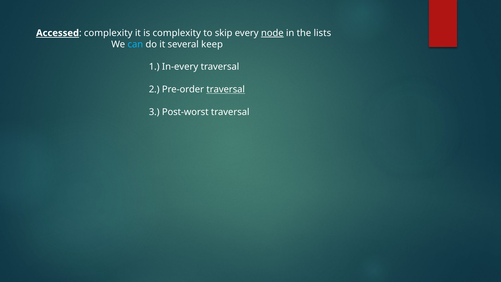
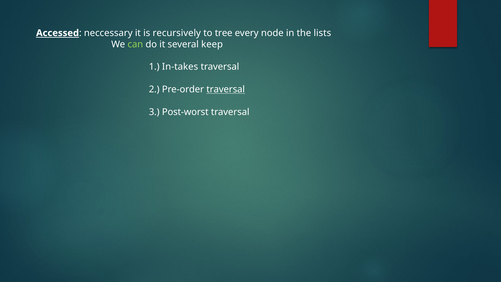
complexity at (108, 33): complexity -> neccessary
is complexity: complexity -> recursively
skip: skip -> tree
node underline: present -> none
can colour: light blue -> light green
In-every: In-every -> In-takes
